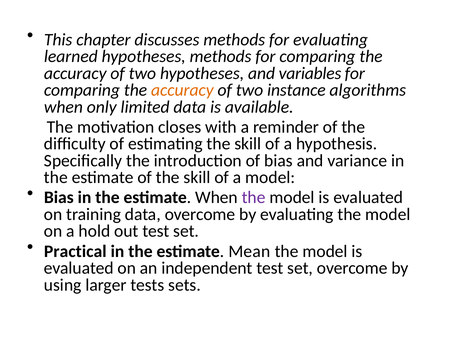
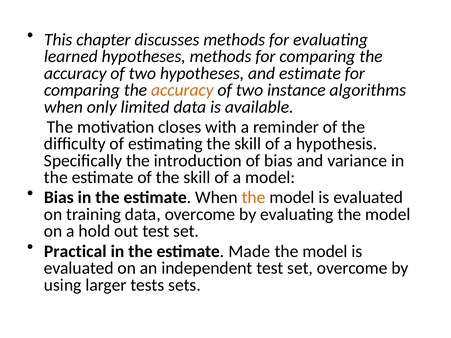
and variables: variables -> estimate
the at (254, 198) colour: purple -> orange
Mean: Mean -> Made
